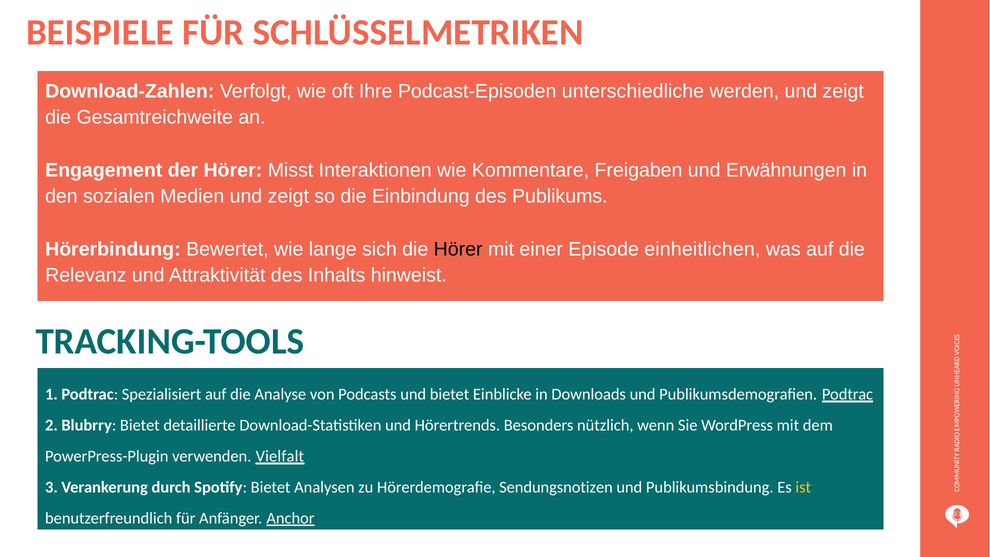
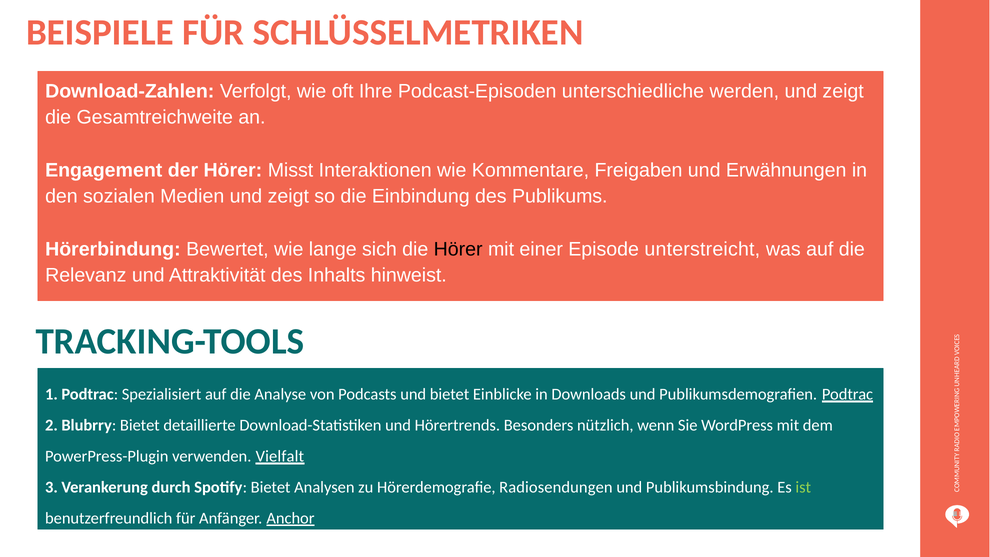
einheitlichen: einheitlichen -> unterstreicht
Sendungsnotizen: Sendungsnotizen -> Radiosendungen
ist colour: yellow -> light green
